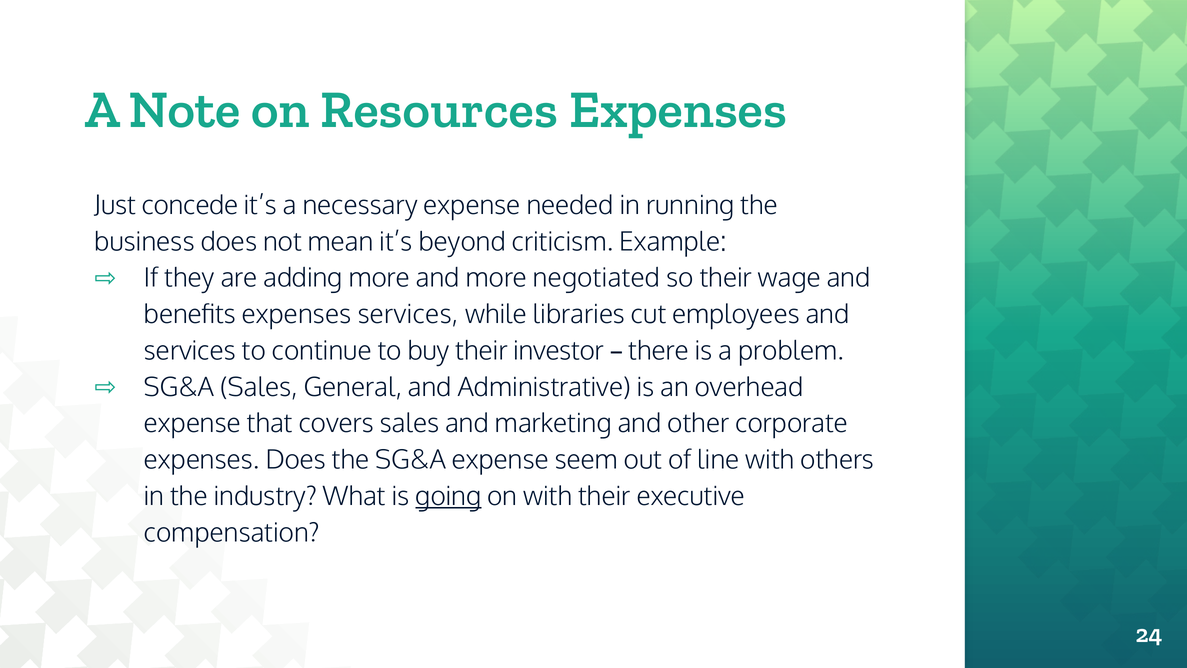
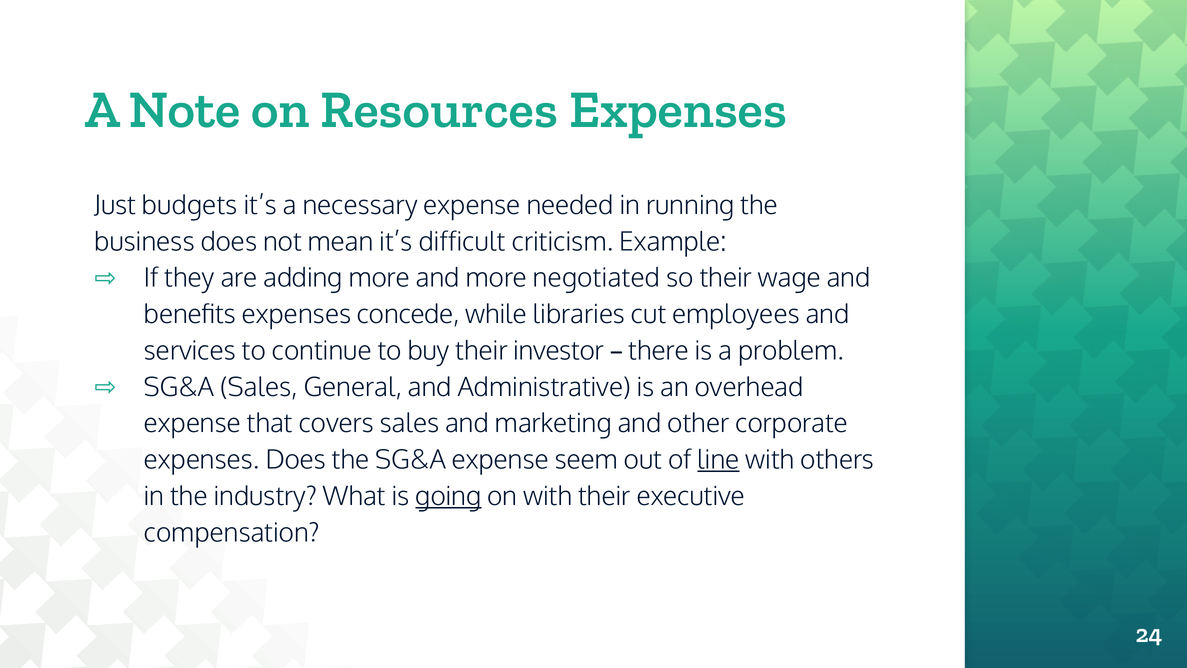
concede: concede -> budgets
beyond: beyond -> difficult
expenses services: services -> concede
line underline: none -> present
